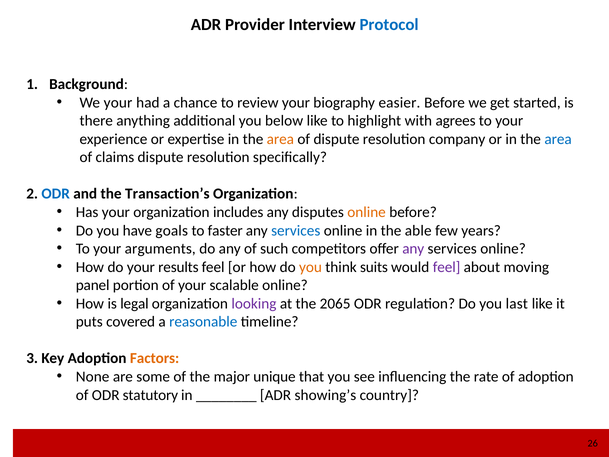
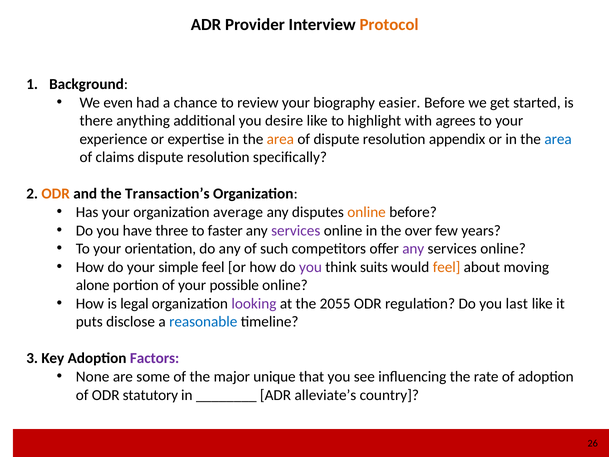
Protocol colour: blue -> orange
We your: your -> even
below: below -> desire
company: company -> appendix
ODR at (56, 194) colour: blue -> orange
includes: includes -> average
goals: goals -> three
services at (296, 230) colour: blue -> purple
able: able -> over
arguments: arguments -> orientation
results: results -> simple
you at (310, 267) colour: orange -> purple
feel at (447, 267) colour: purple -> orange
panel: panel -> alone
scalable: scalable -> possible
2065: 2065 -> 2055
covered: covered -> disclose
Factors colour: orange -> purple
showing’s: showing’s -> alleviate’s
